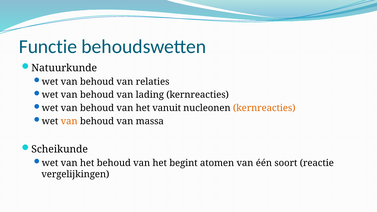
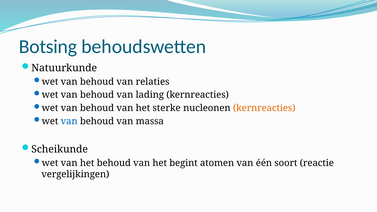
Functie: Functie -> Botsing
vanuit: vanuit -> sterke
van at (69, 121) colour: orange -> blue
